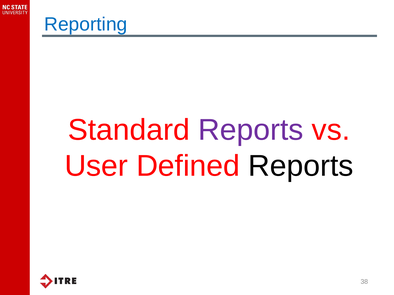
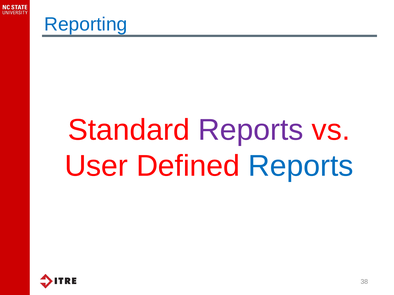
Reports at (301, 166) colour: black -> blue
